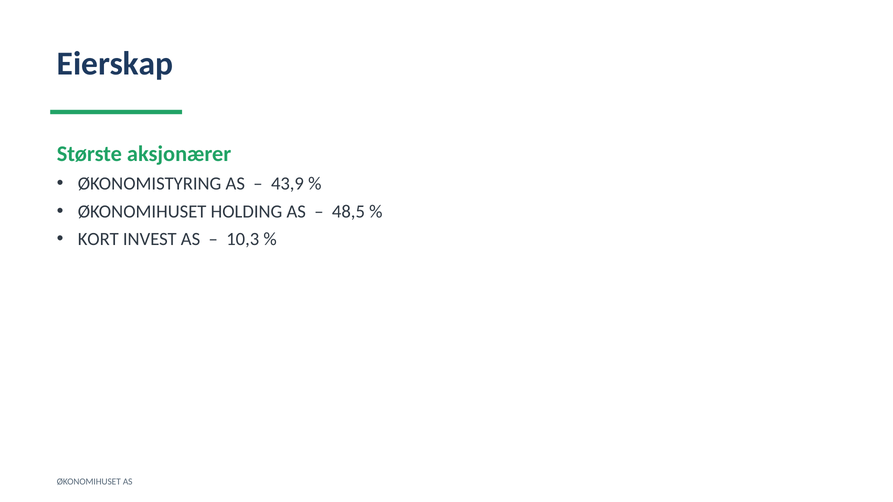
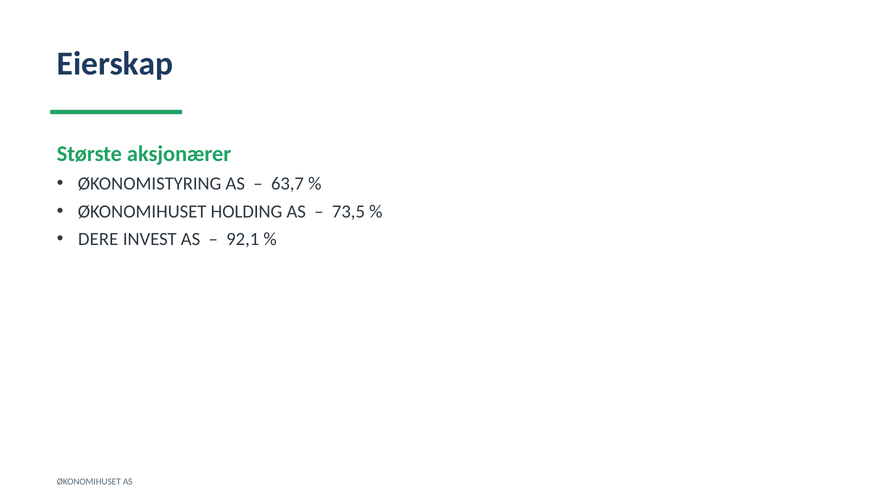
43,9: 43,9 -> 63,7
48,5: 48,5 -> 73,5
KORT: KORT -> DERE
10,3: 10,3 -> 92,1
